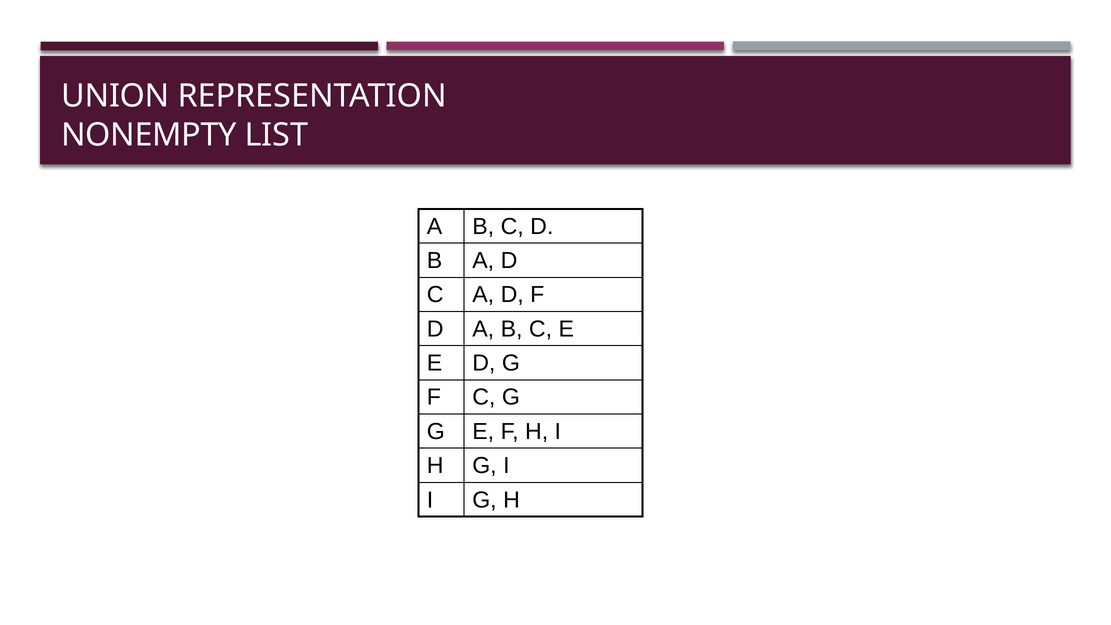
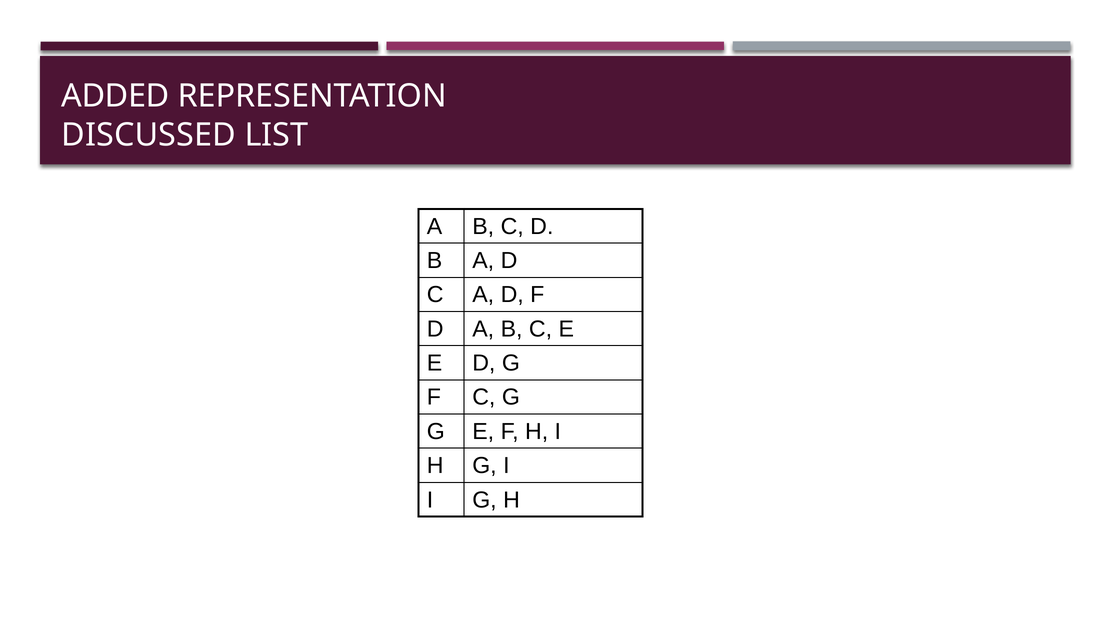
UNION: UNION -> ADDED
NONEMPTY: NONEMPTY -> DISCUSSED
